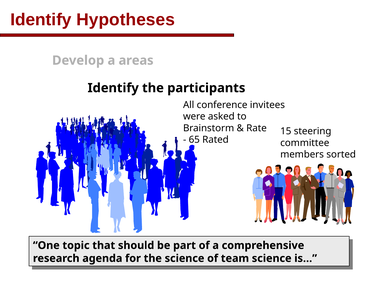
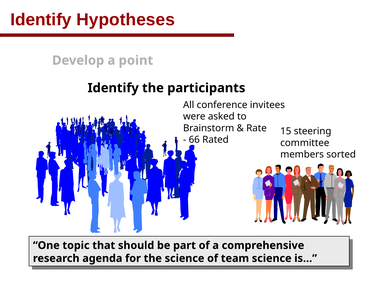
areas: areas -> point
65: 65 -> 66
